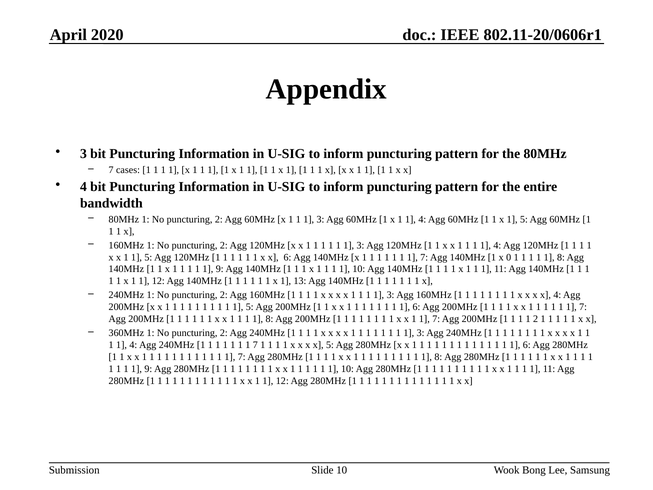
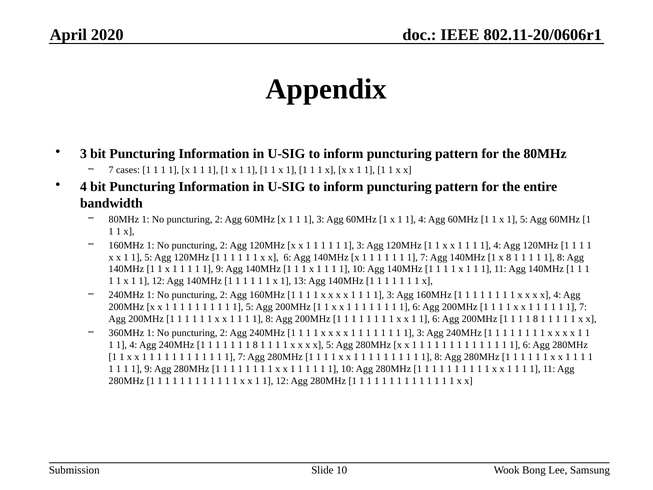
x 0: 0 -> 8
x 1 1 7: 7 -> 6
2 at (536, 319): 2 -> 8
7 at (255, 345): 7 -> 8
